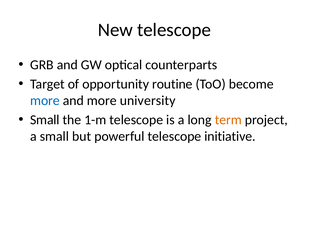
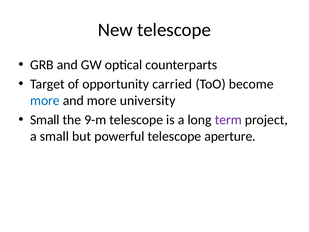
routine: routine -> carried
1-m: 1-m -> 9-m
term colour: orange -> purple
initiative: initiative -> aperture
